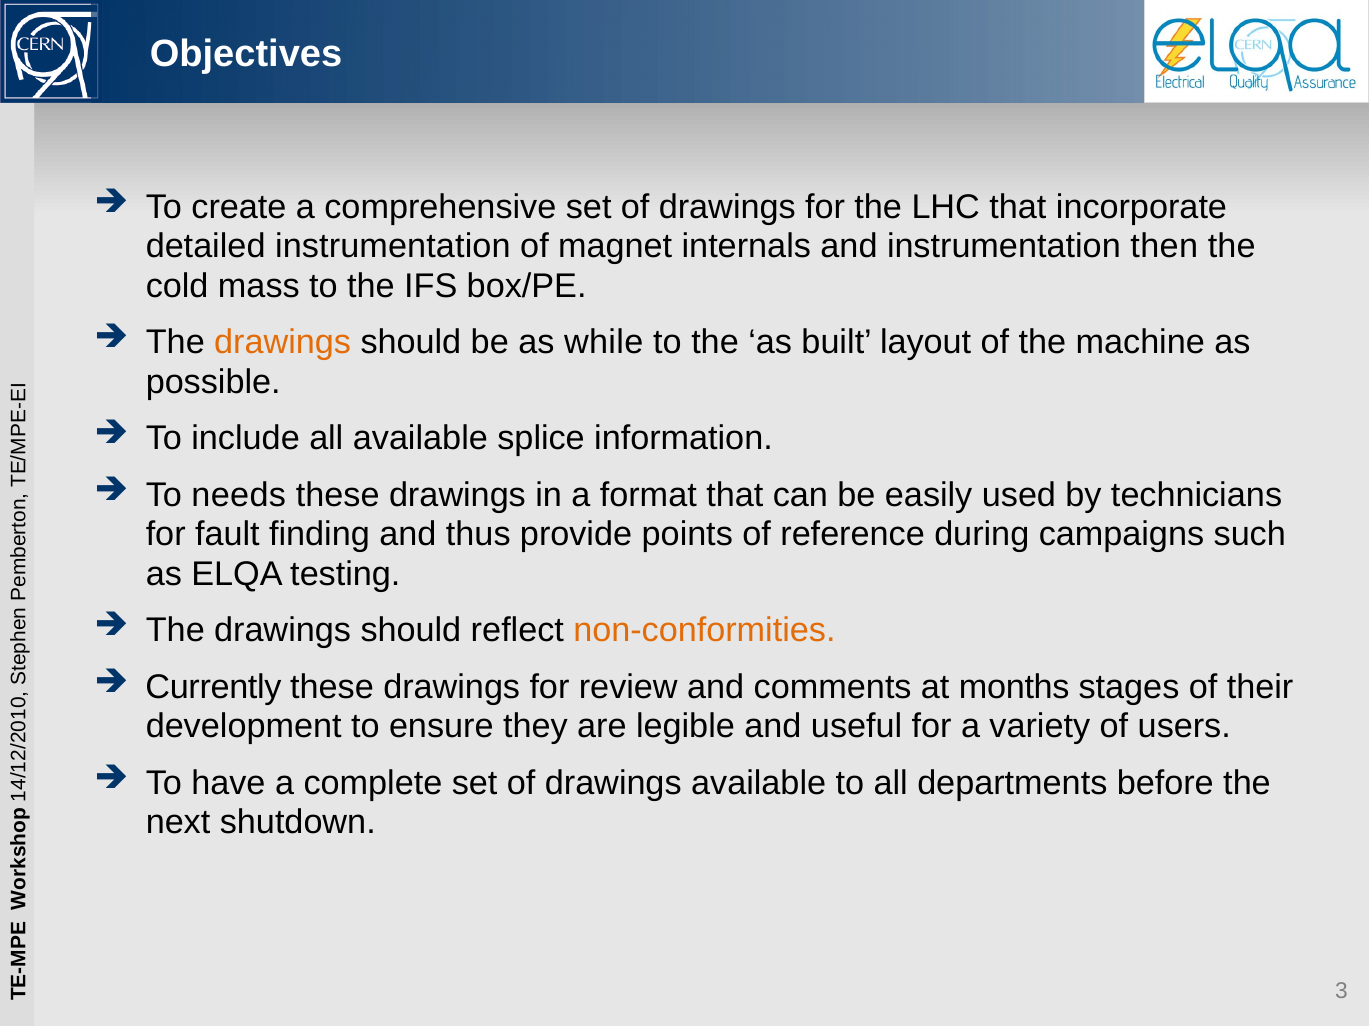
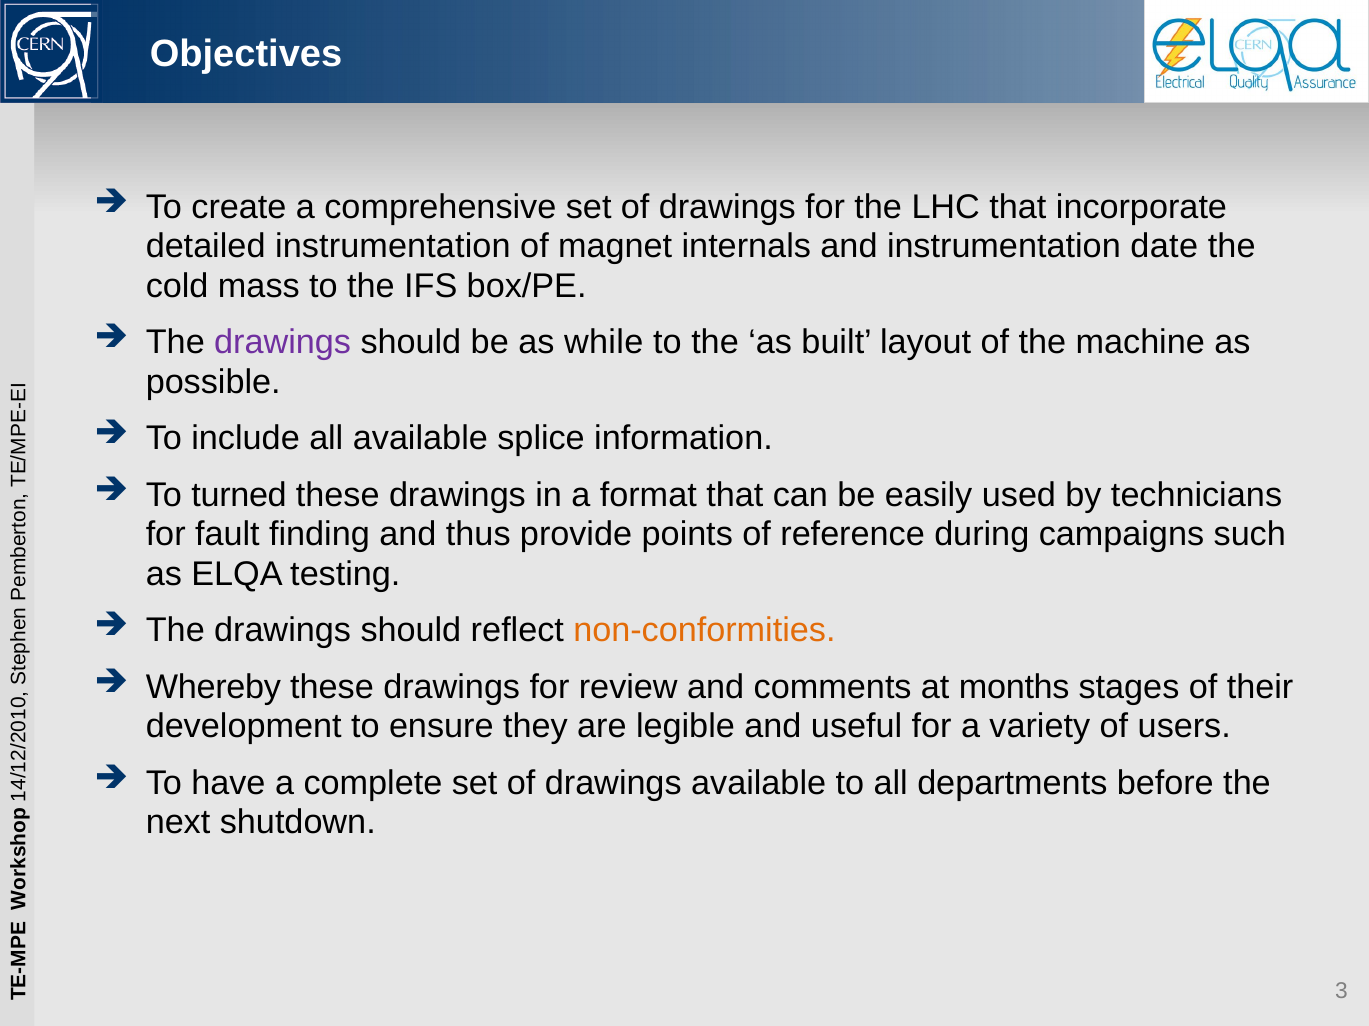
then: then -> date
drawings at (283, 343) colour: orange -> purple
needs: needs -> turned
Currently: Currently -> Whereby
